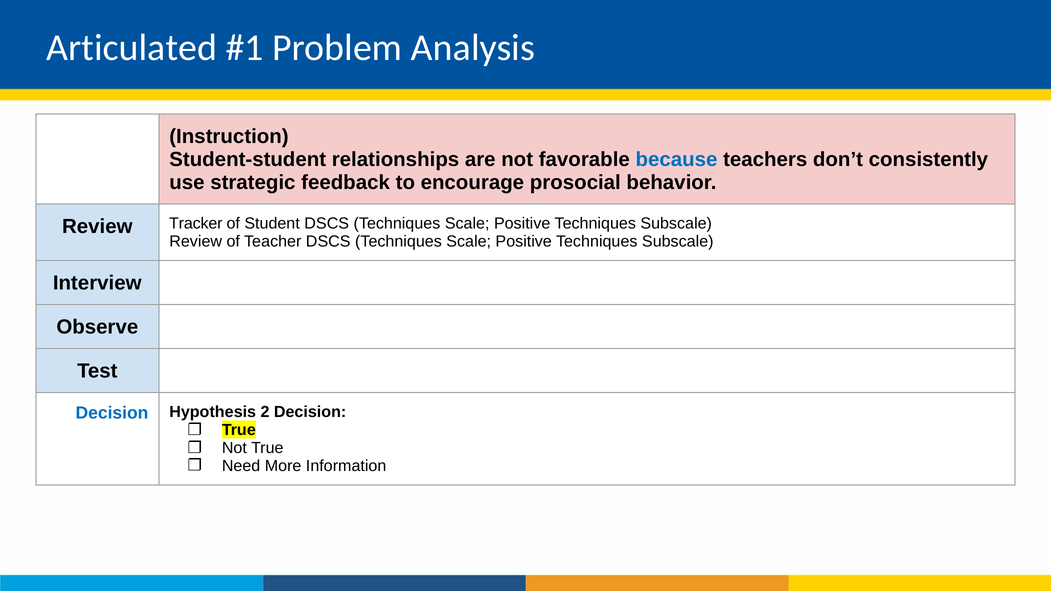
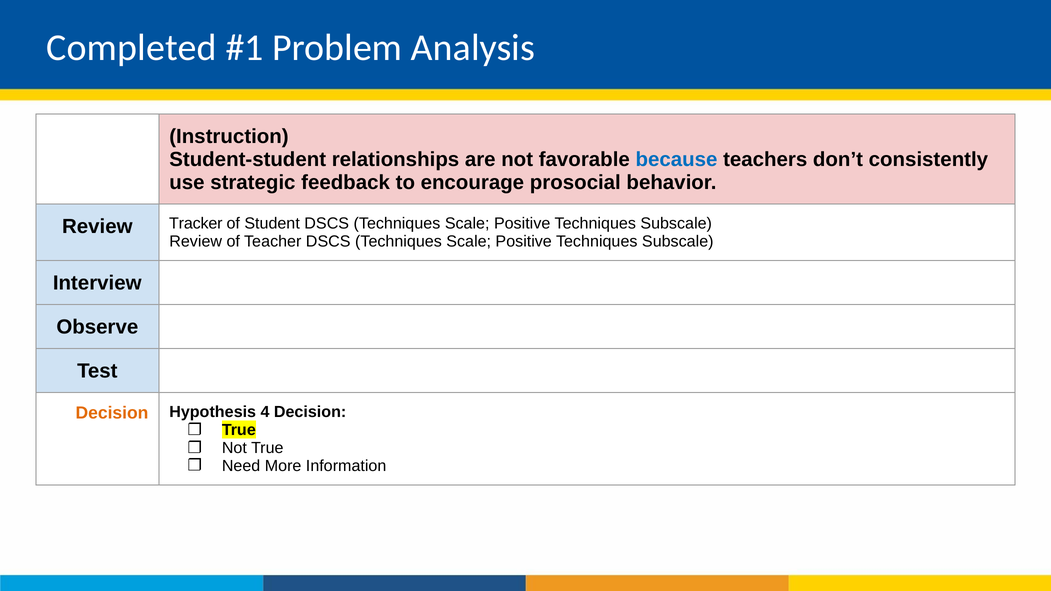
Articulated: Articulated -> Completed
Decision at (112, 413) colour: blue -> orange
2: 2 -> 4
